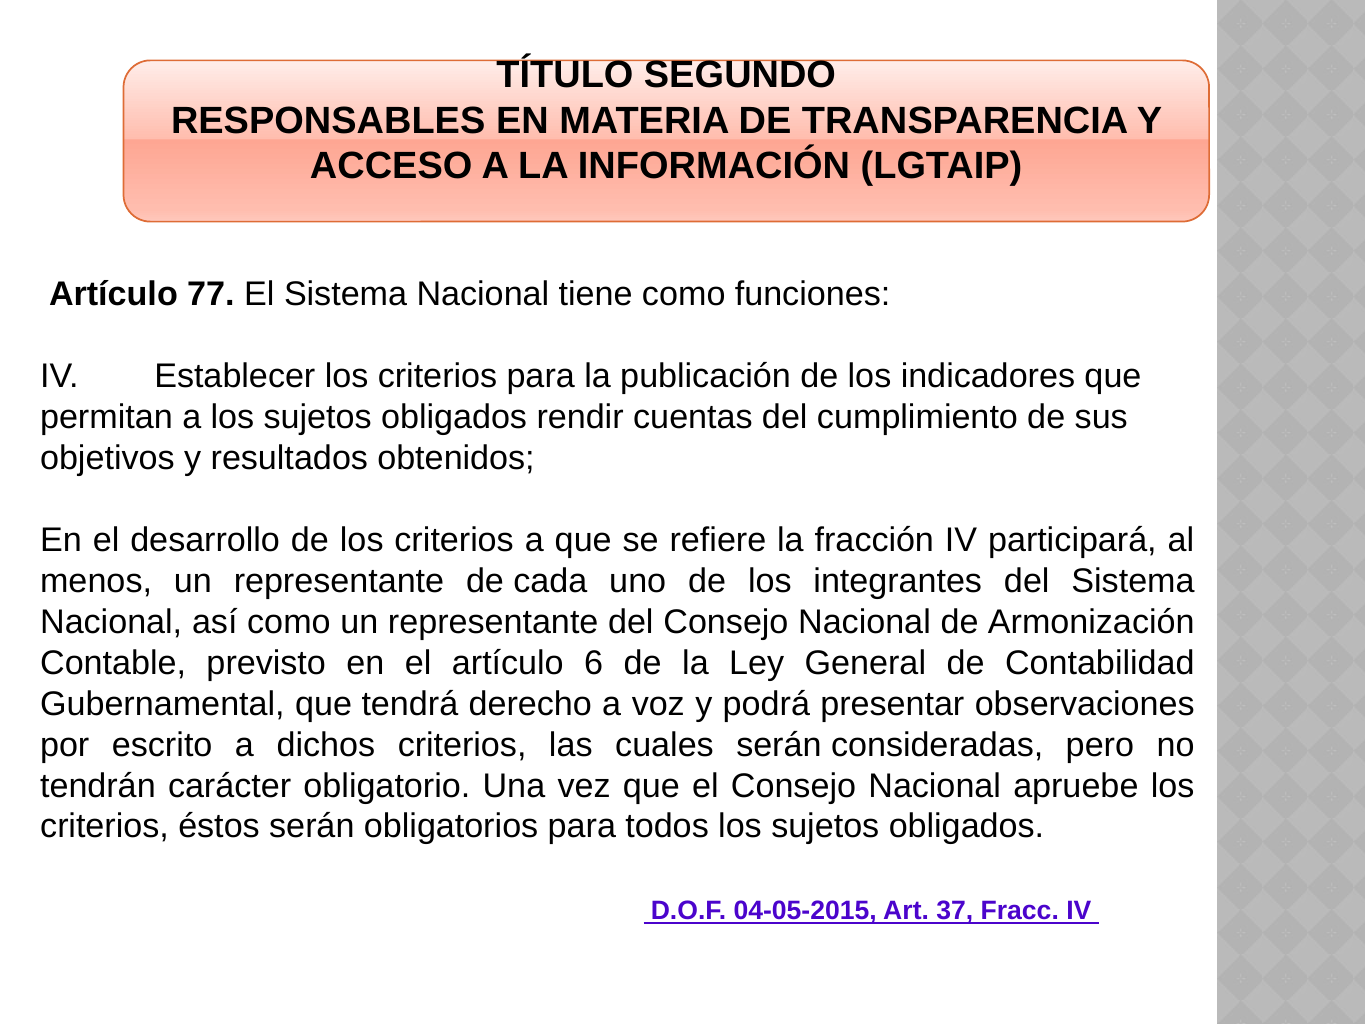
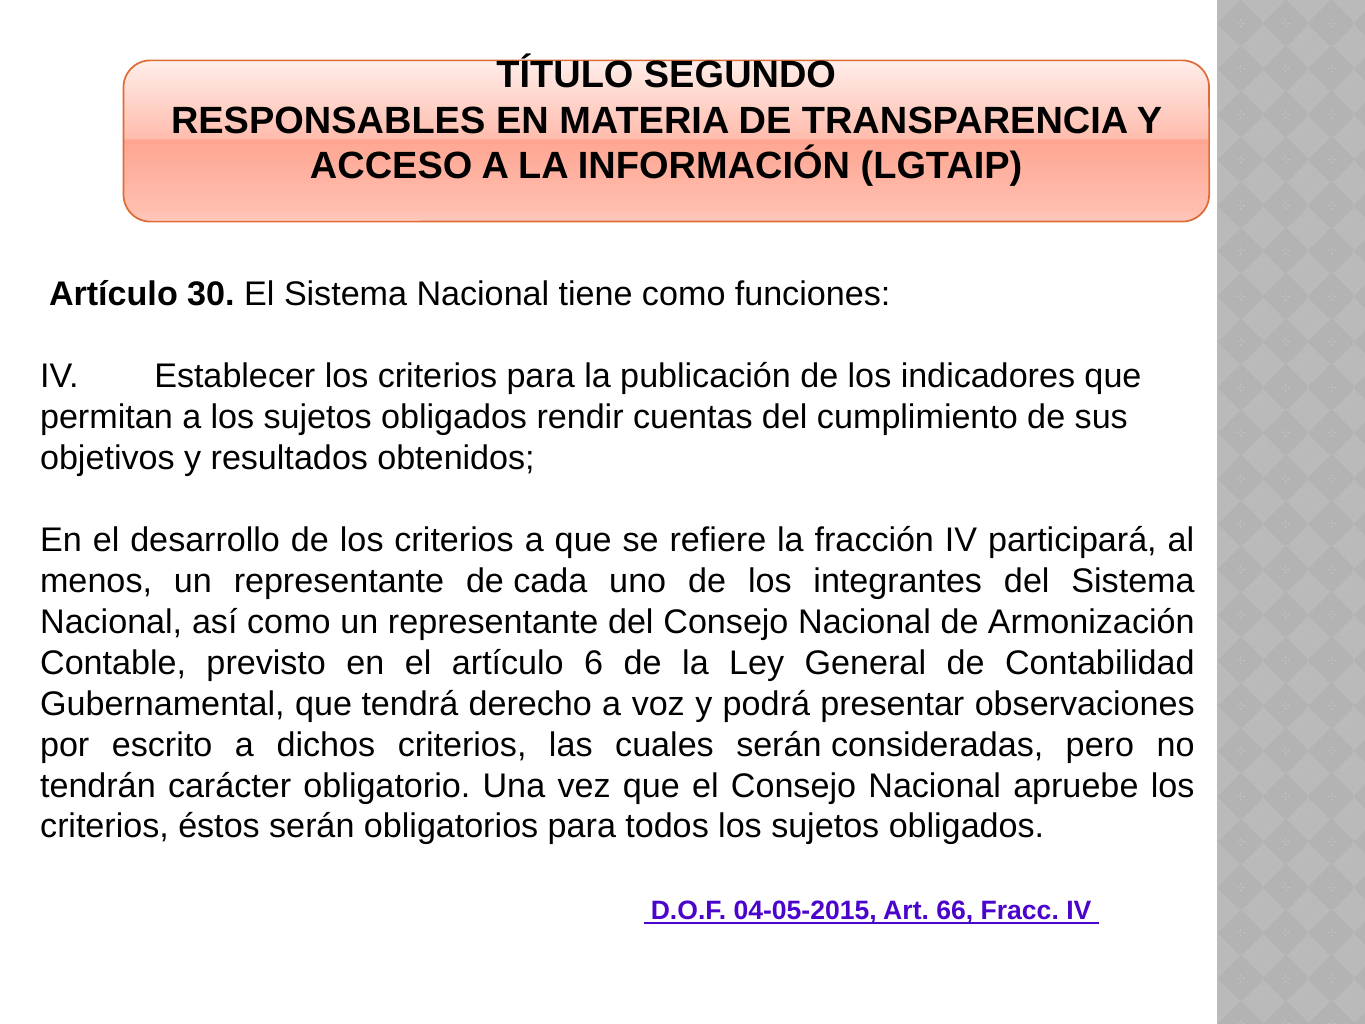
77: 77 -> 30
37: 37 -> 66
